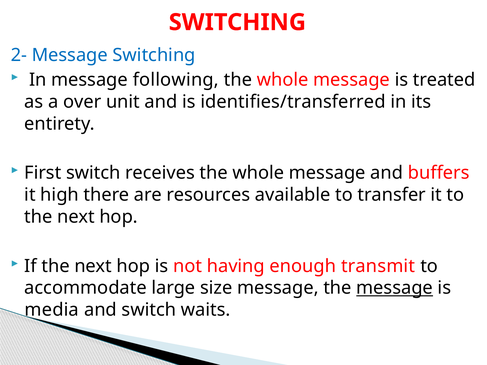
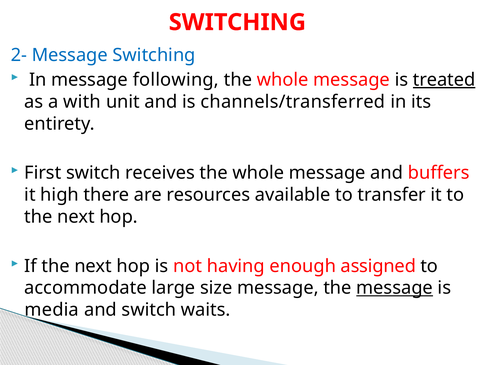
treated underline: none -> present
over: over -> with
identifies/transferred: identifies/transferred -> channels/transferred
transmit: transmit -> assigned
